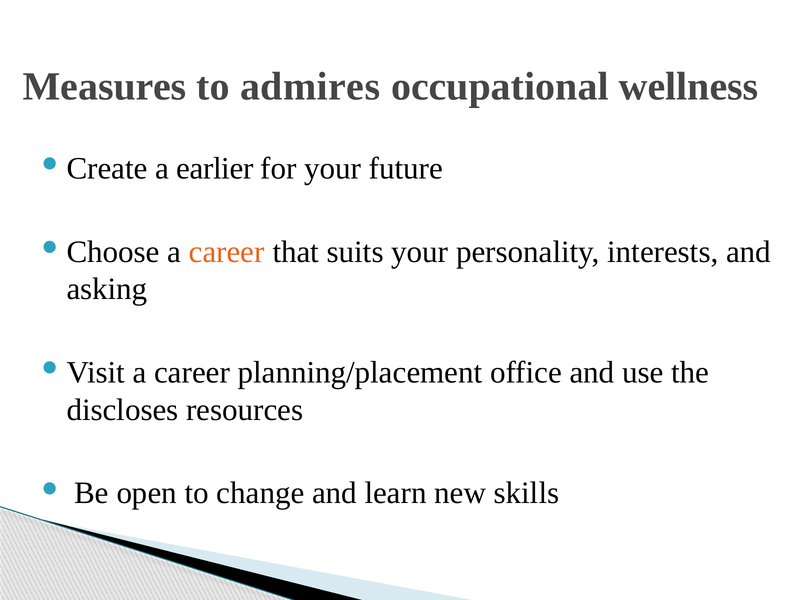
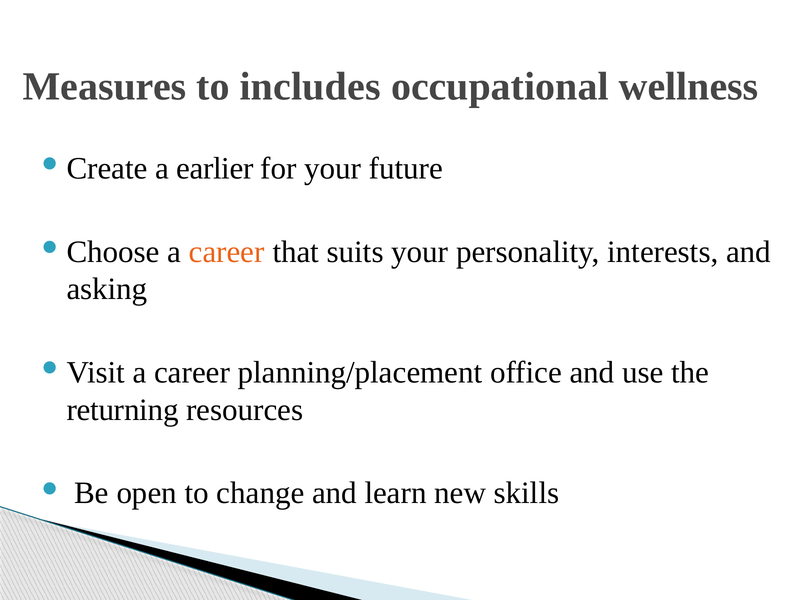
admires: admires -> includes
discloses: discloses -> returning
